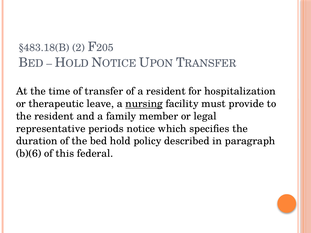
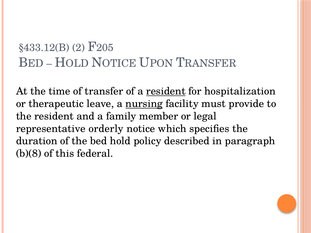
§483.18(B: §483.18(B -> §433.12(B
resident at (166, 91) underline: none -> present
periods: periods -> orderly
b)(6: b)(6 -> b)(8
